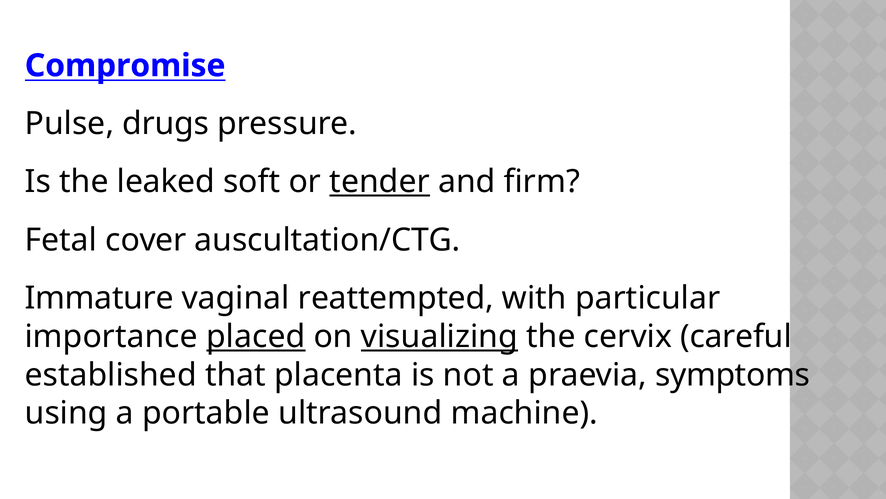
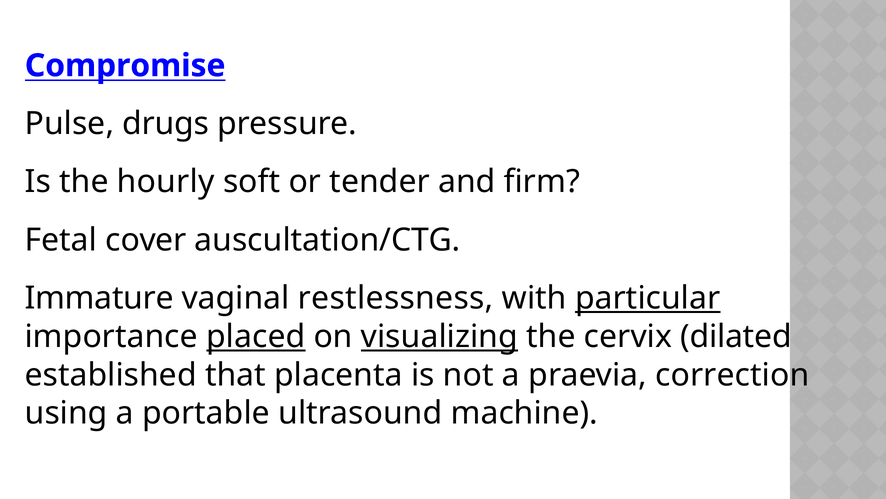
leaked: leaked -> hourly
tender underline: present -> none
reattempted: reattempted -> restlessness
particular underline: none -> present
careful: careful -> dilated
symptoms: symptoms -> correction
